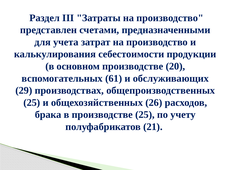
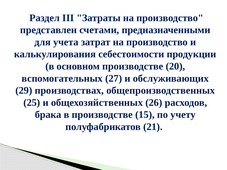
61: 61 -> 27
производстве 25: 25 -> 15
